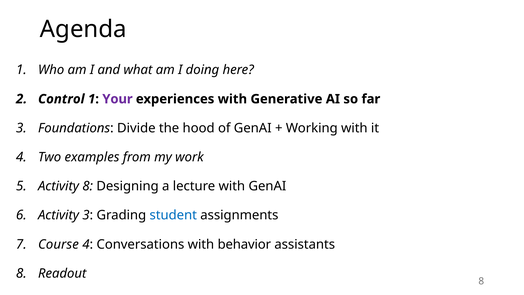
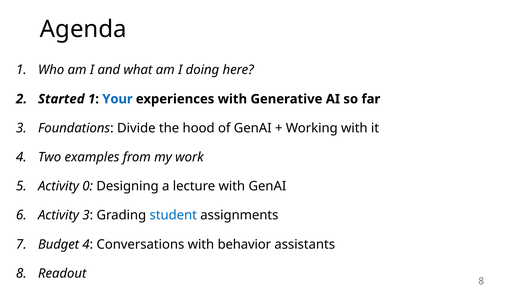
Control: Control -> Started
Your colour: purple -> blue
Activity 8: 8 -> 0
Course: Course -> Budget
